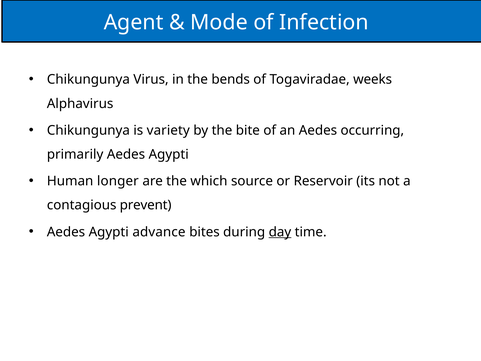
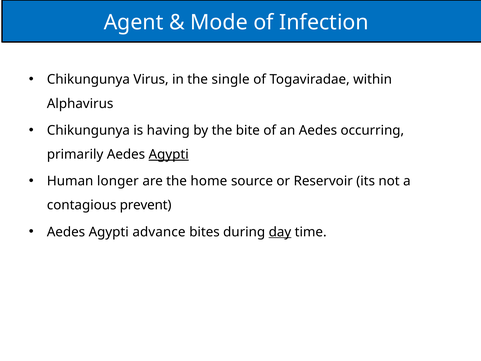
bends: bends -> single
weeks: weeks -> within
variety: variety -> having
Agypti at (169, 154) underline: none -> present
which: which -> home
